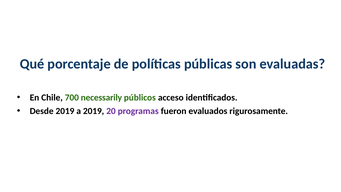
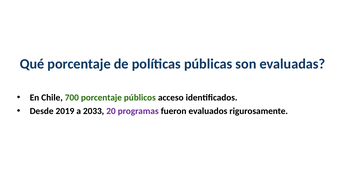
700 necessarily: necessarily -> porcentaje
a 2019: 2019 -> 2033
